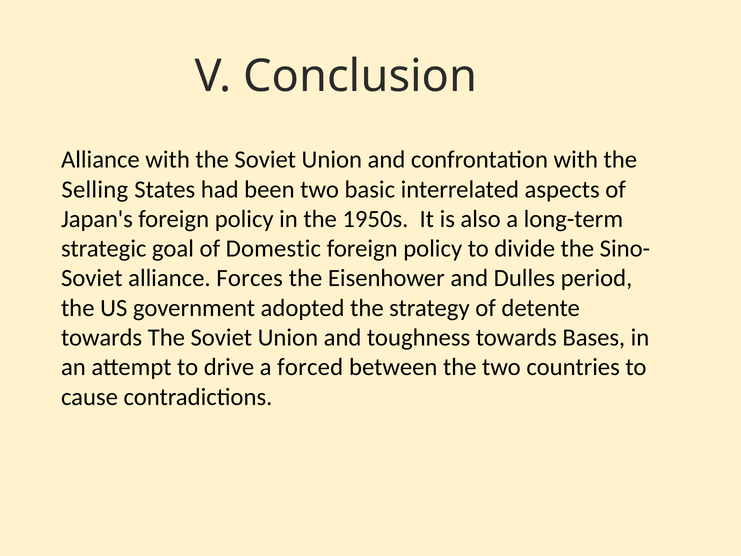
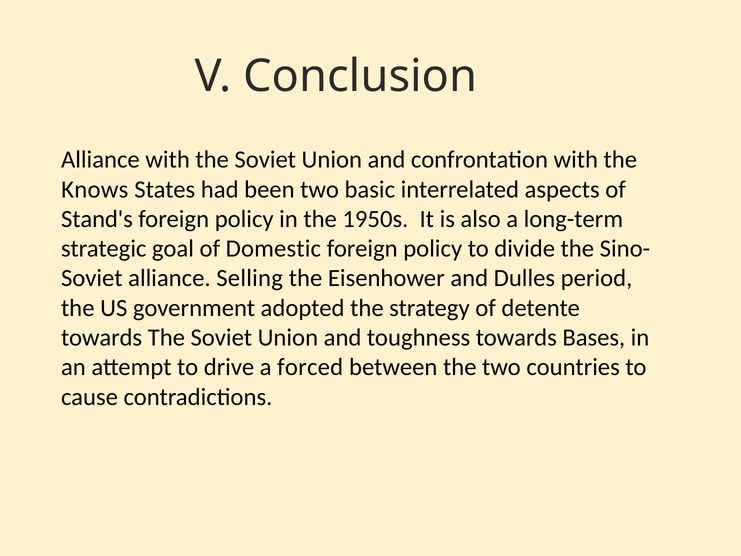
Selling: Selling -> Knows
Japan's: Japan's -> Stand's
Forces: Forces -> Selling
